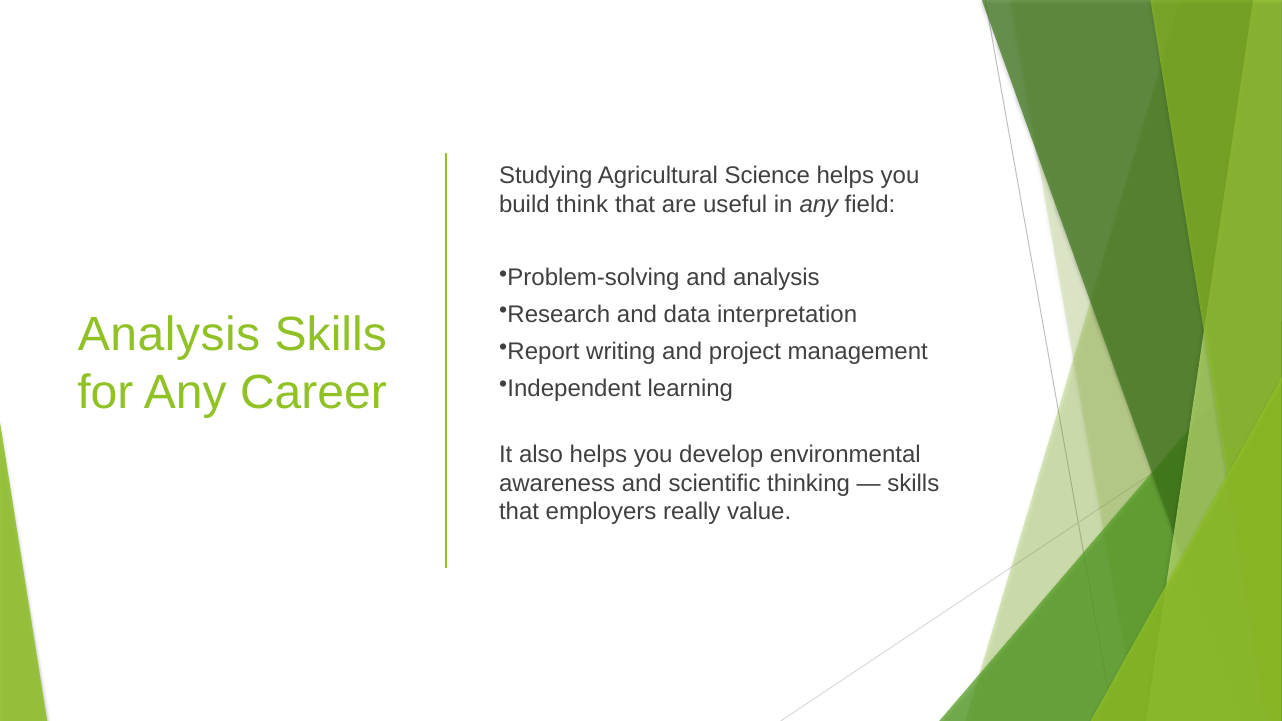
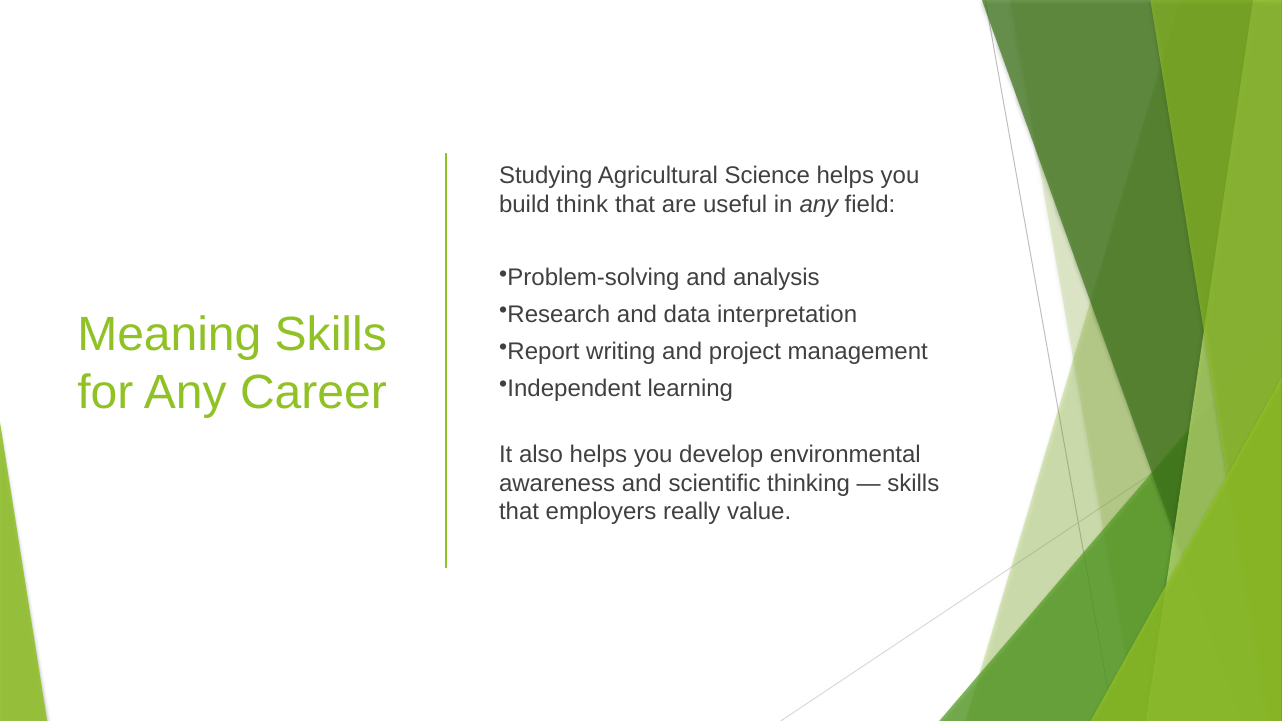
Analysis at (169, 335): Analysis -> Meaning
